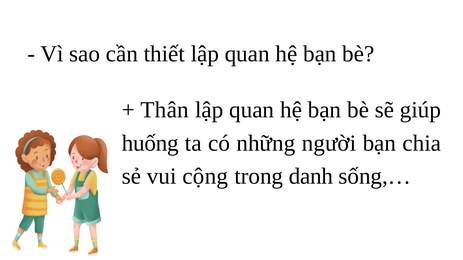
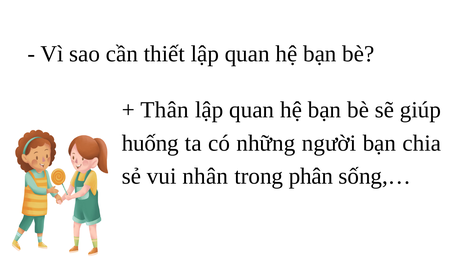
cộng: cộng -> nhân
danh: danh -> phân
